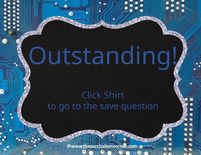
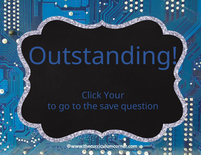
Shirt: Shirt -> Your
